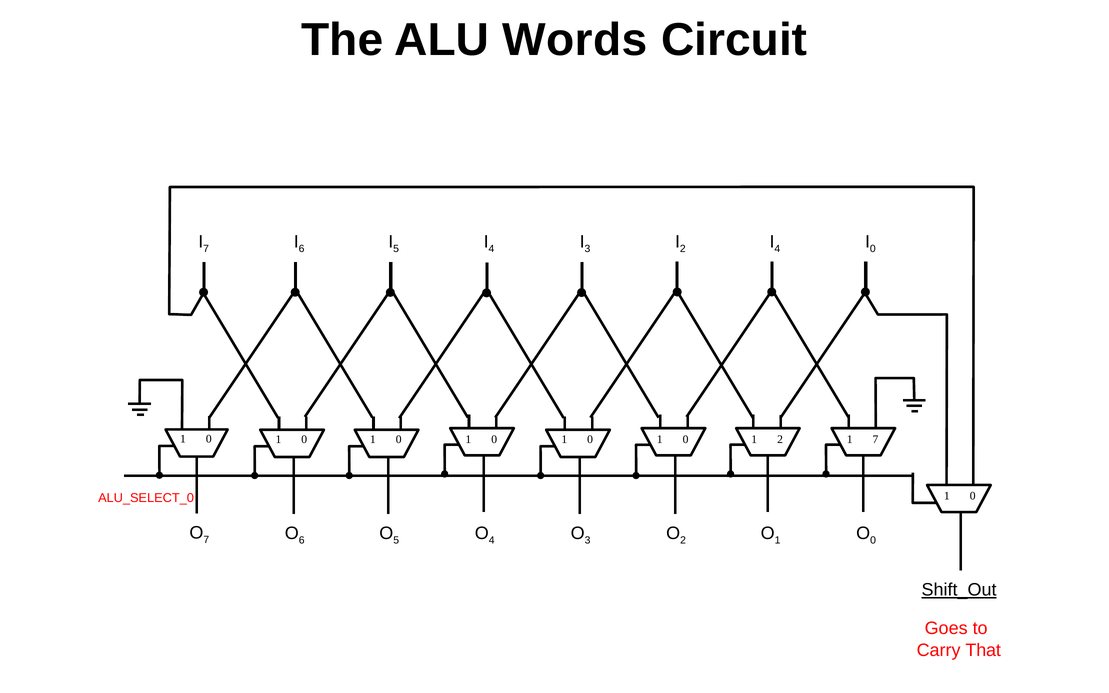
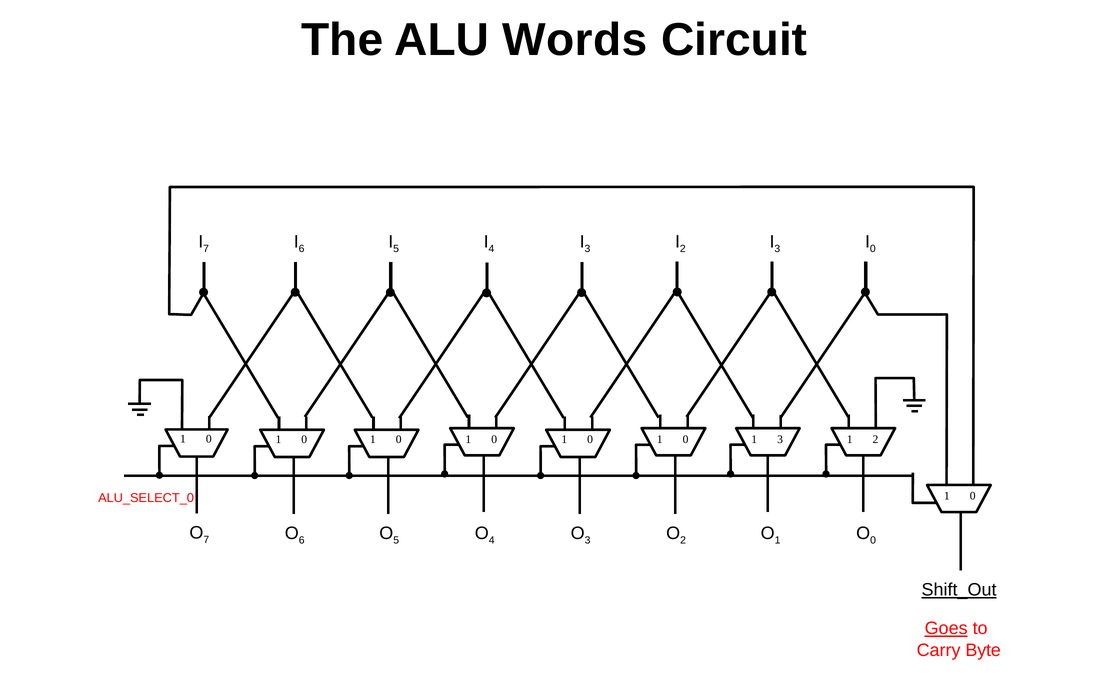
4 at (777, 249): 4 -> 3
1 2: 2 -> 3
1 7: 7 -> 2
Goes underline: none -> present
That: That -> Byte
